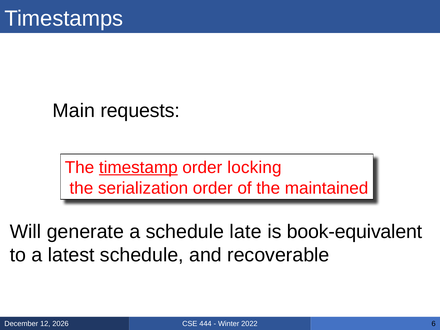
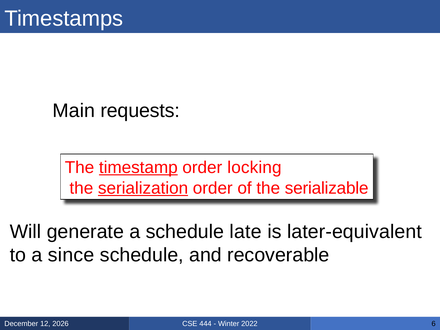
serialization underline: none -> present
maintained: maintained -> serializable
book-equivalent: book-equivalent -> later-equivalent
latest: latest -> since
